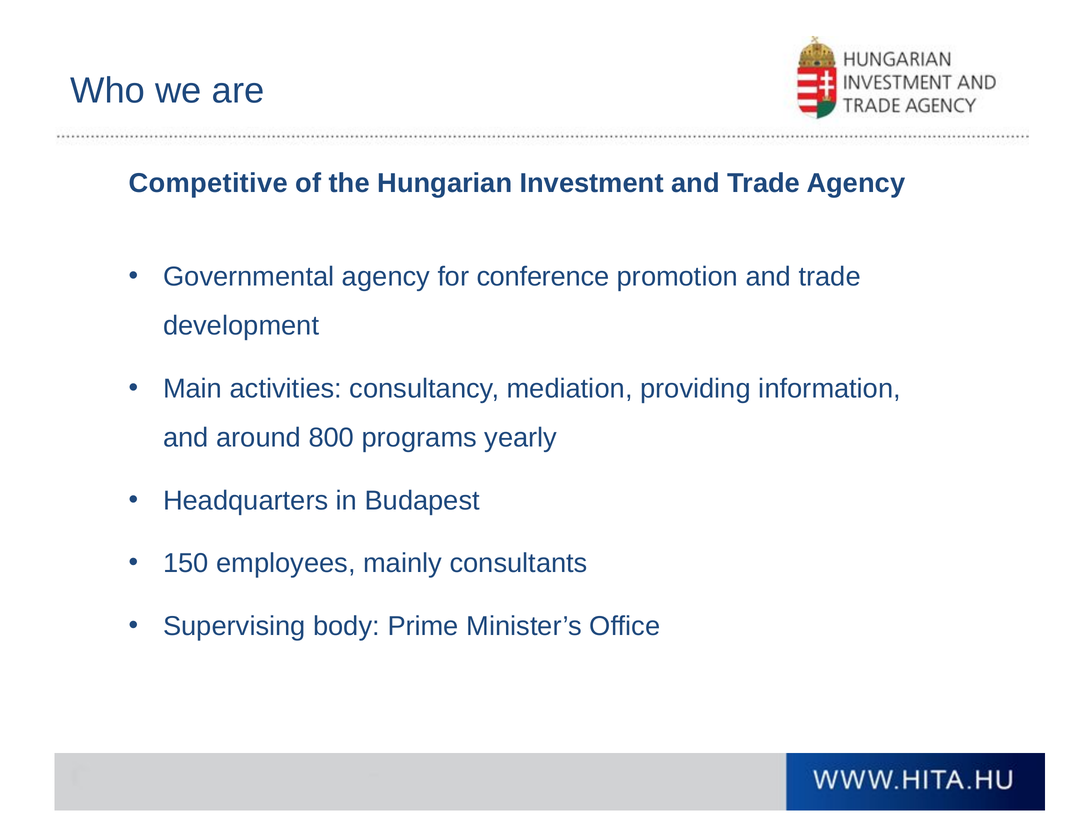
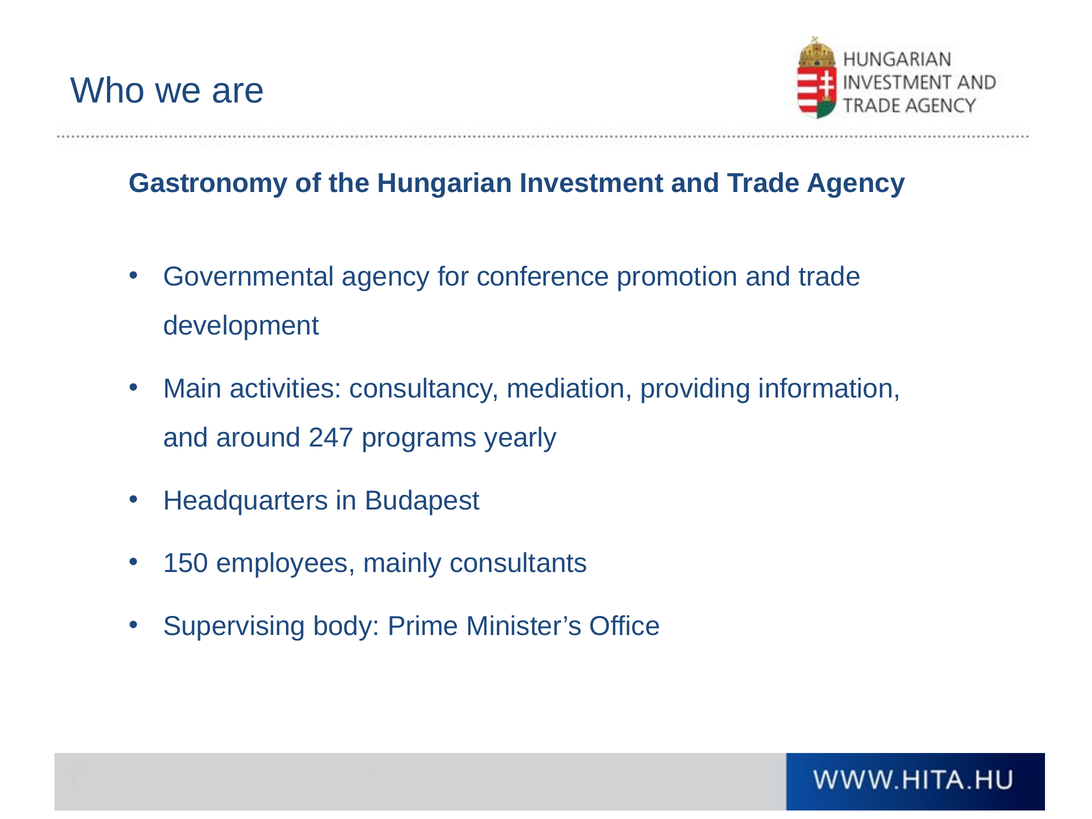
Competitive: Competitive -> Gastronomy
800: 800 -> 247
